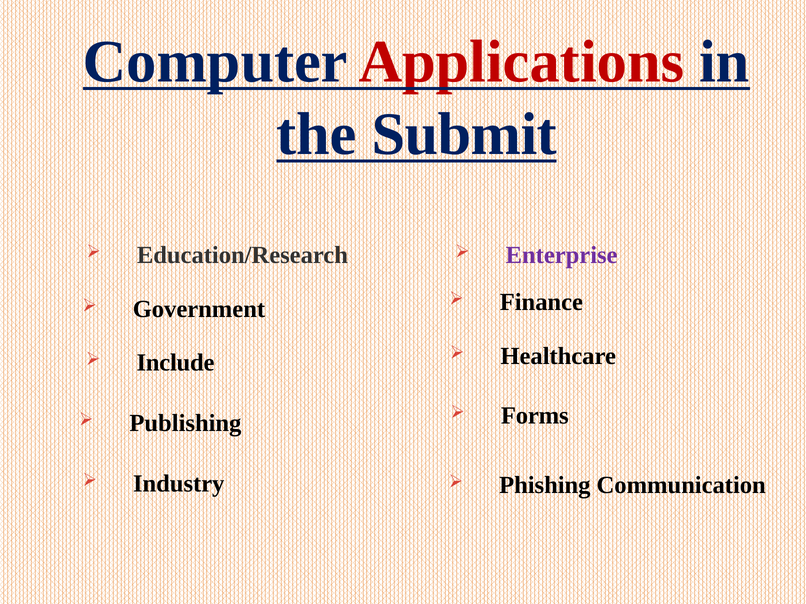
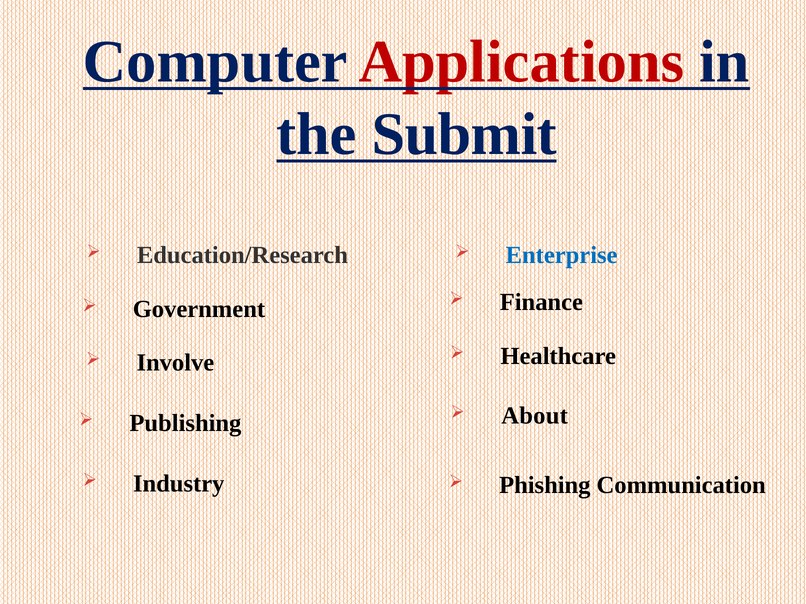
Enterprise colour: purple -> blue
Include: Include -> Involve
Forms: Forms -> About
